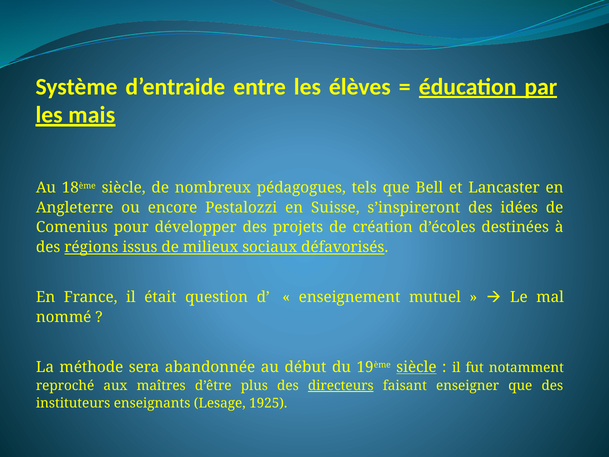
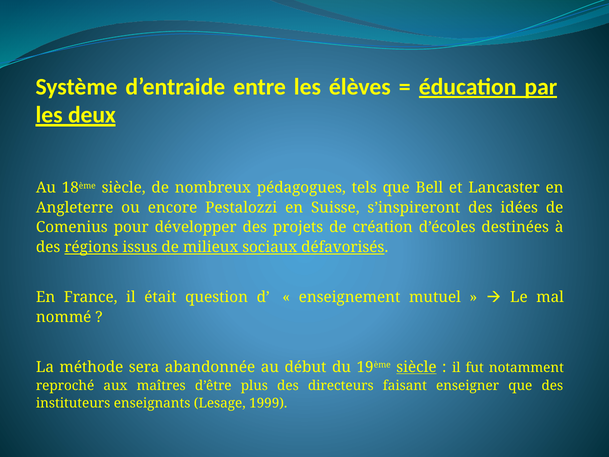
mais: mais -> deux
directeurs underline: present -> none
1925: 1925 -> 1999
